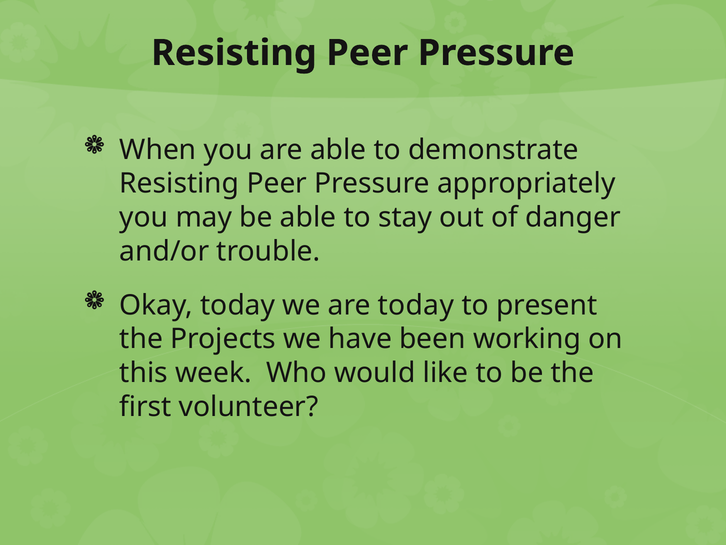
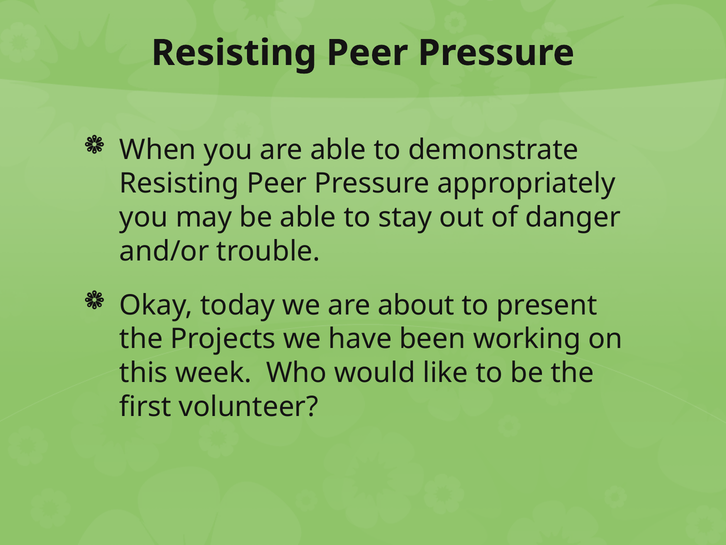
are today: today -> about
